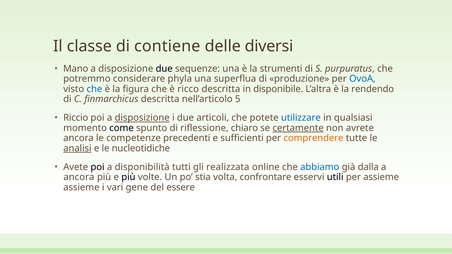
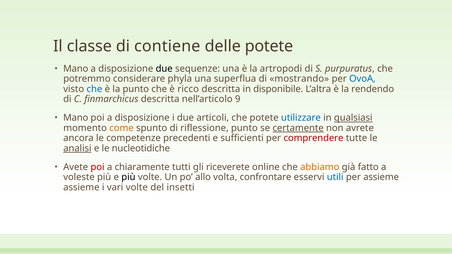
delle diversi: diversi -> potete
strumenti: strumenti -> artropodi
produzione: produzione -> mostrando
la figura: figura -> punto
5: 5 -> 9
Riccio at (76, 118): Riccio -> Mano
disposizione at (142, 118) underline: present -> none
qualsiasi underline: none -> present
come colour: black -> orange
riflessione chiaro: chiaro -> punto
comprendere colour: orange -> red
poi at (98, 167) colour: black -> red
disponibilità: disponibilità -> chiaramente
realizzata: realizzata -> riceverete
abbiamo colour: blue -> orange
dalla: dalla -> fatto
ancora at (79, 177): ancora -> voleste
stia: stia -> allo
utili colour: black -> blue
vari gene: gene -> volte
essere: essere -> insetti
